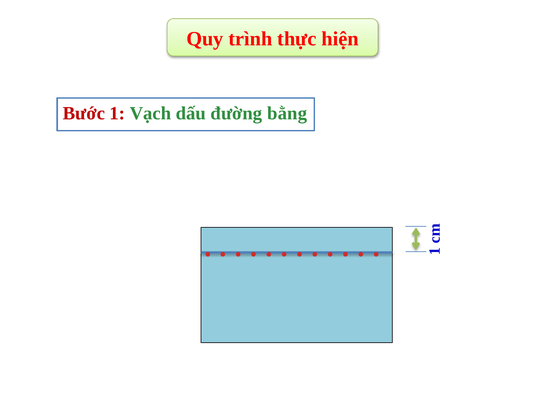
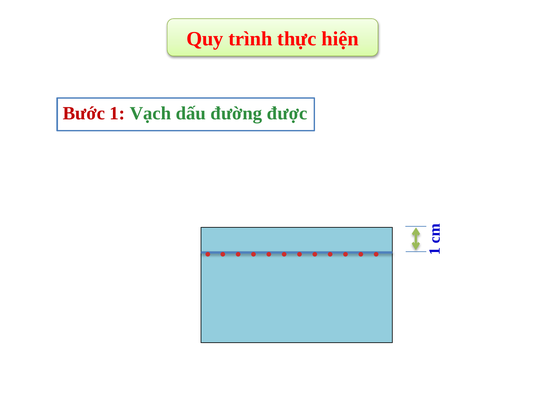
bằng: bằng -> được
